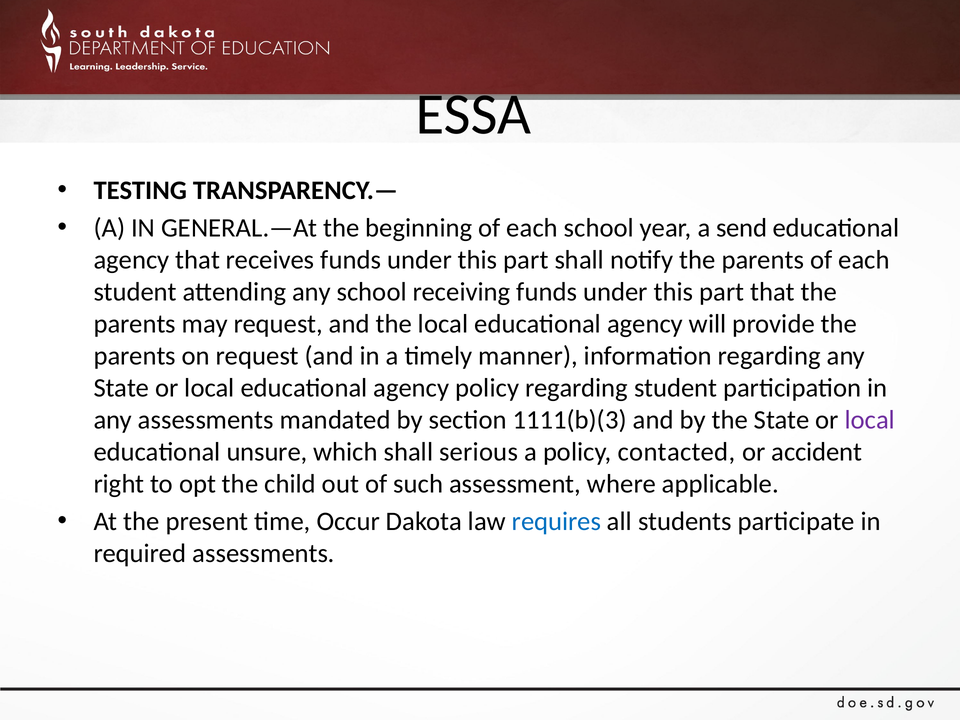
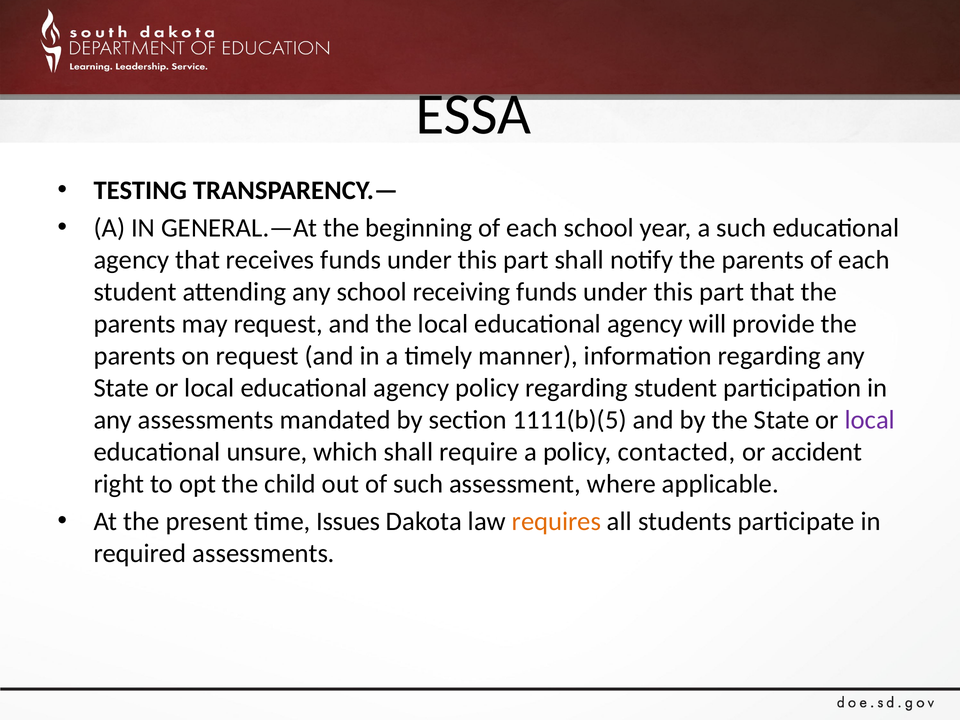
a send: send -> such
1111(b)(3: 1111(b)(3 -> 1111(b)(5
serious: serious -> require
Occur: Occur -> Issues
requires colour: blue -> orange
